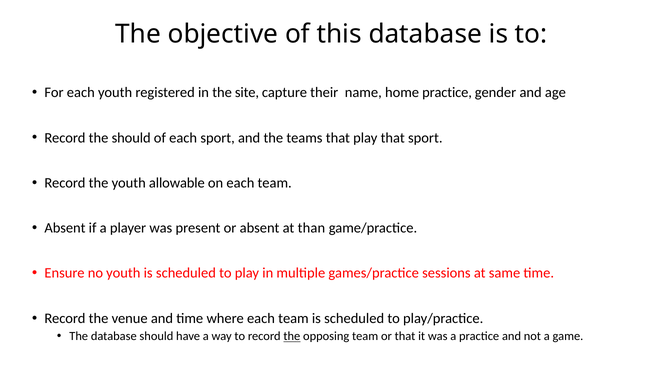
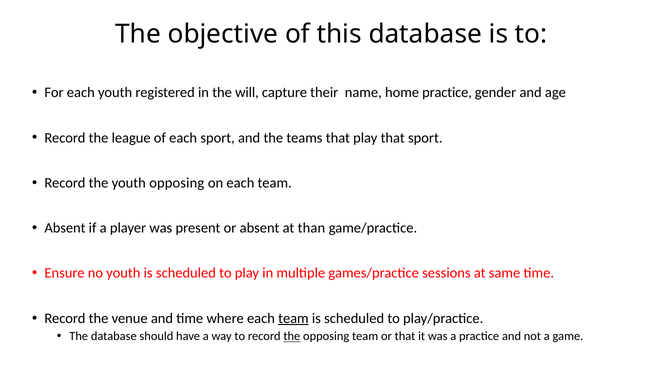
site: site -> will
the should: should -> league
youth allowable: allowable -> opposing
team at (293, 318) underline: none -> present
